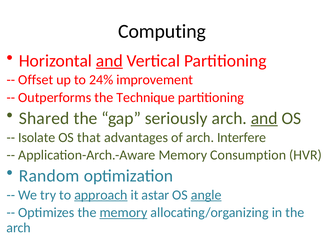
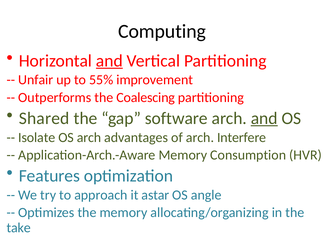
Offset: Offset -> Unfair
24%: 24% -> 55%
Technique: Technique -> Coalescing
seriously: seriously -> software
OS that: that -> arch
Random: Random -> Features
approach underline: present -> none
angle underline: present -> none
memory at (123, 213) underline: present -> none
arch at (19, 228): arch -> take
